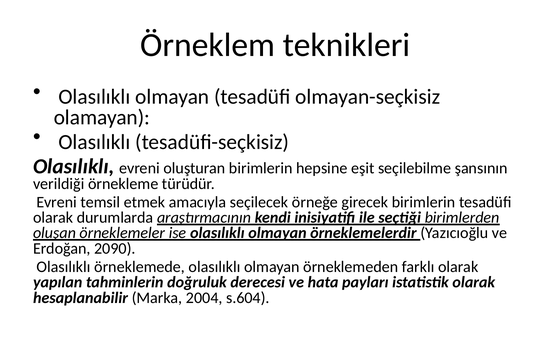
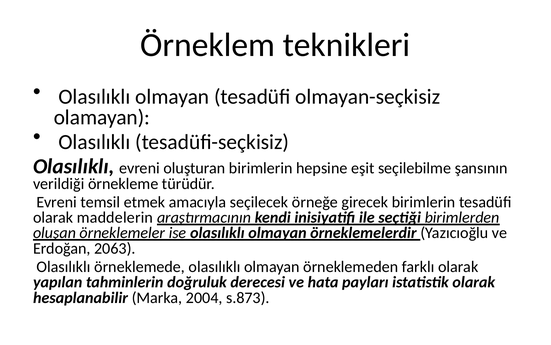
durumlarda: durumlarda -> maddelerin
2090: 2090 -> 2063
s.604: s.604 -> s.873
